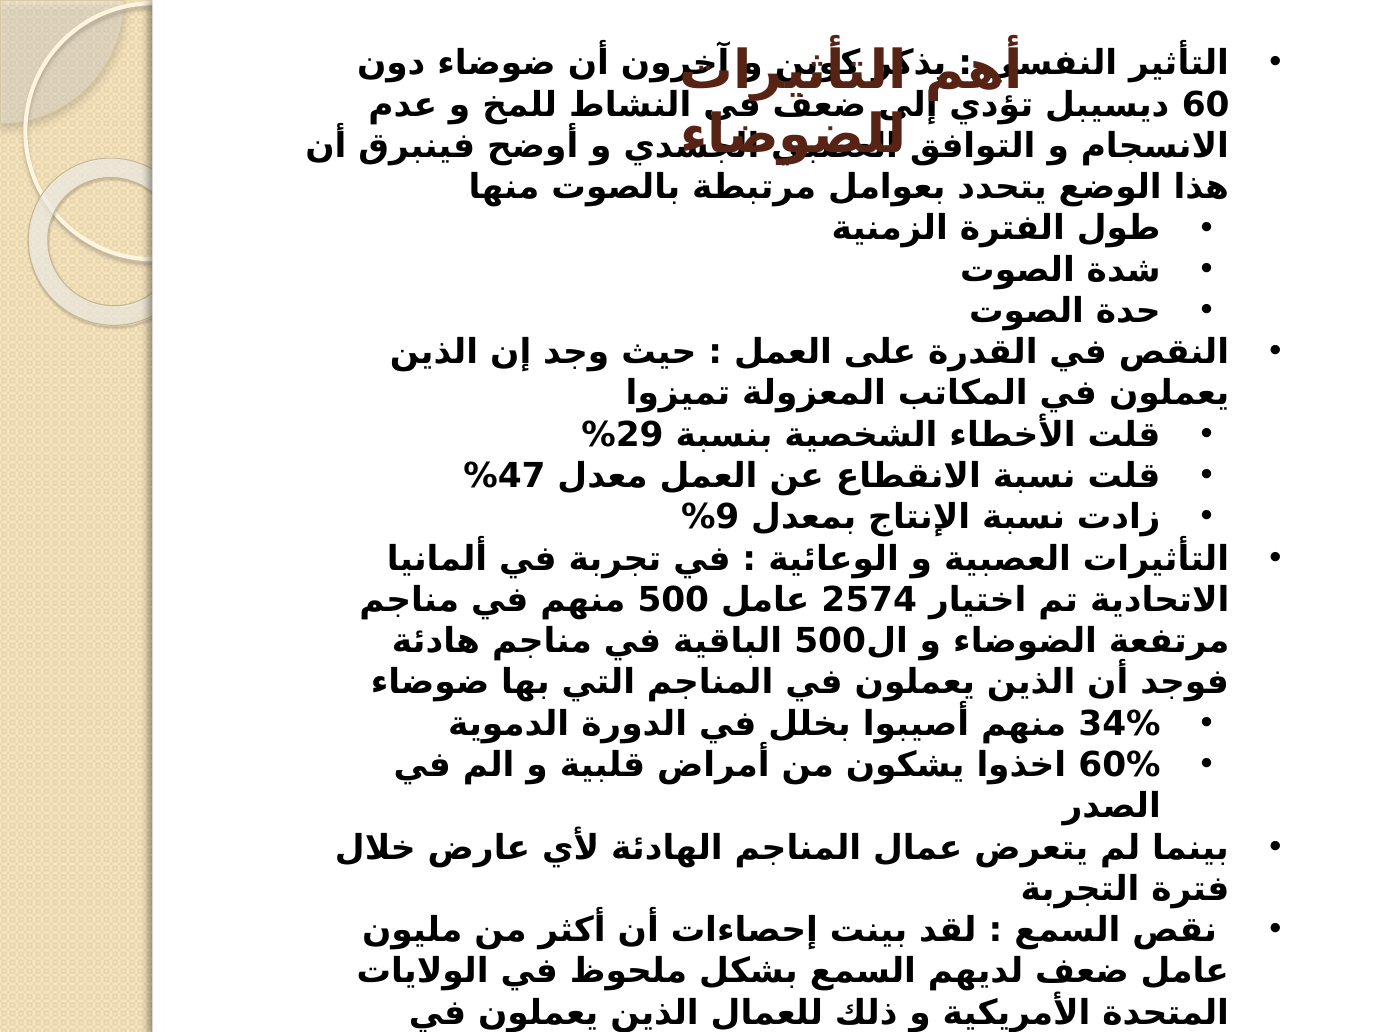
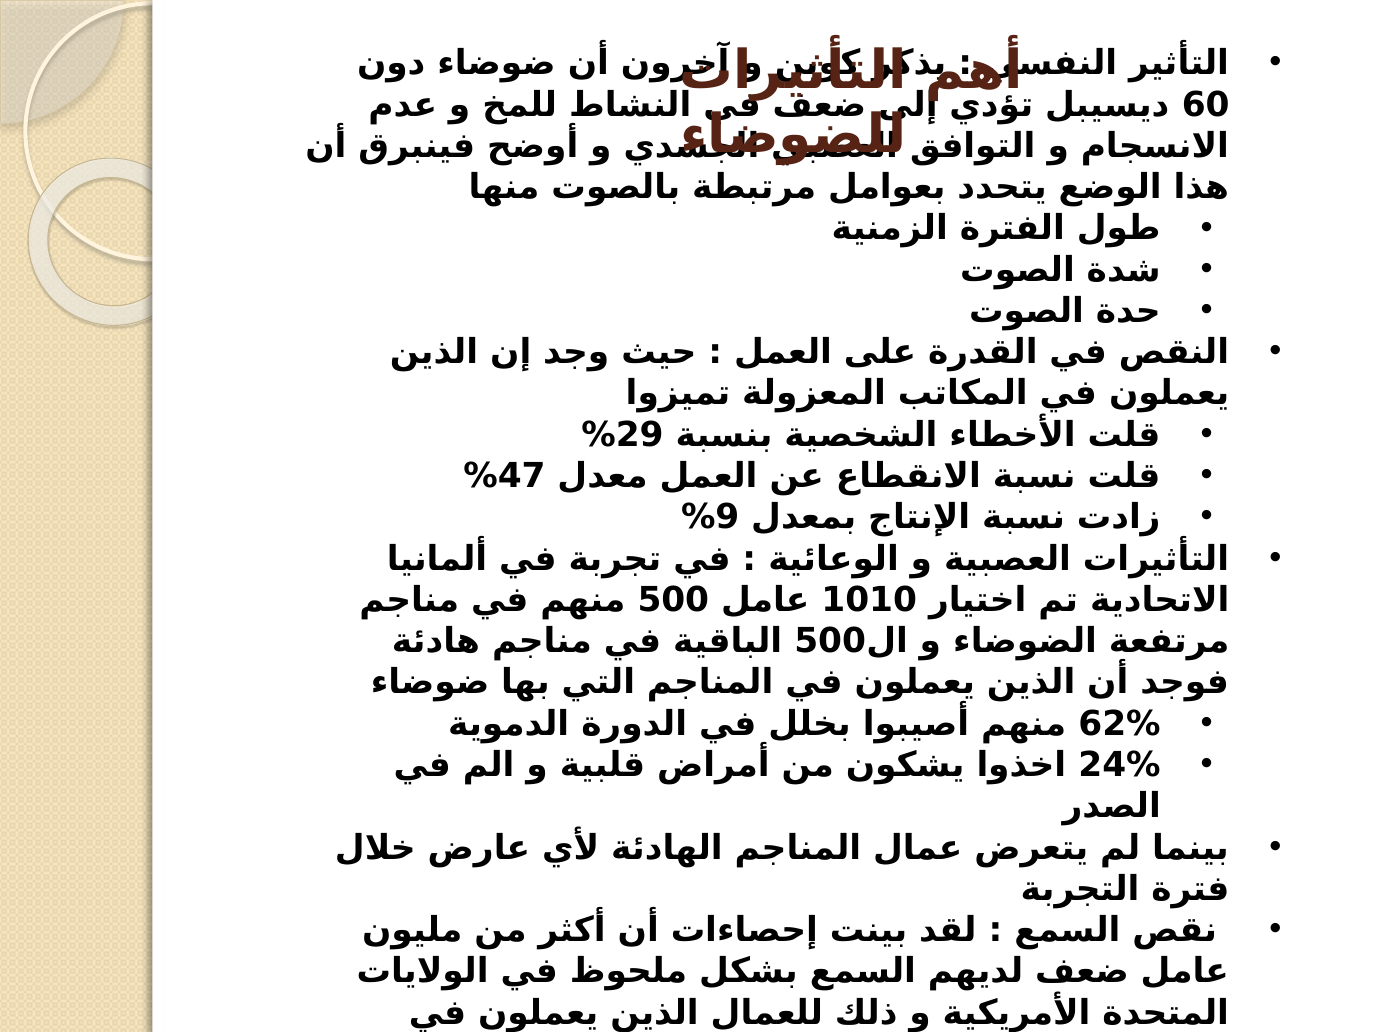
2574: 2574 -> 1010
34%: 34% -> 62%
60%: 60% -> 24%
